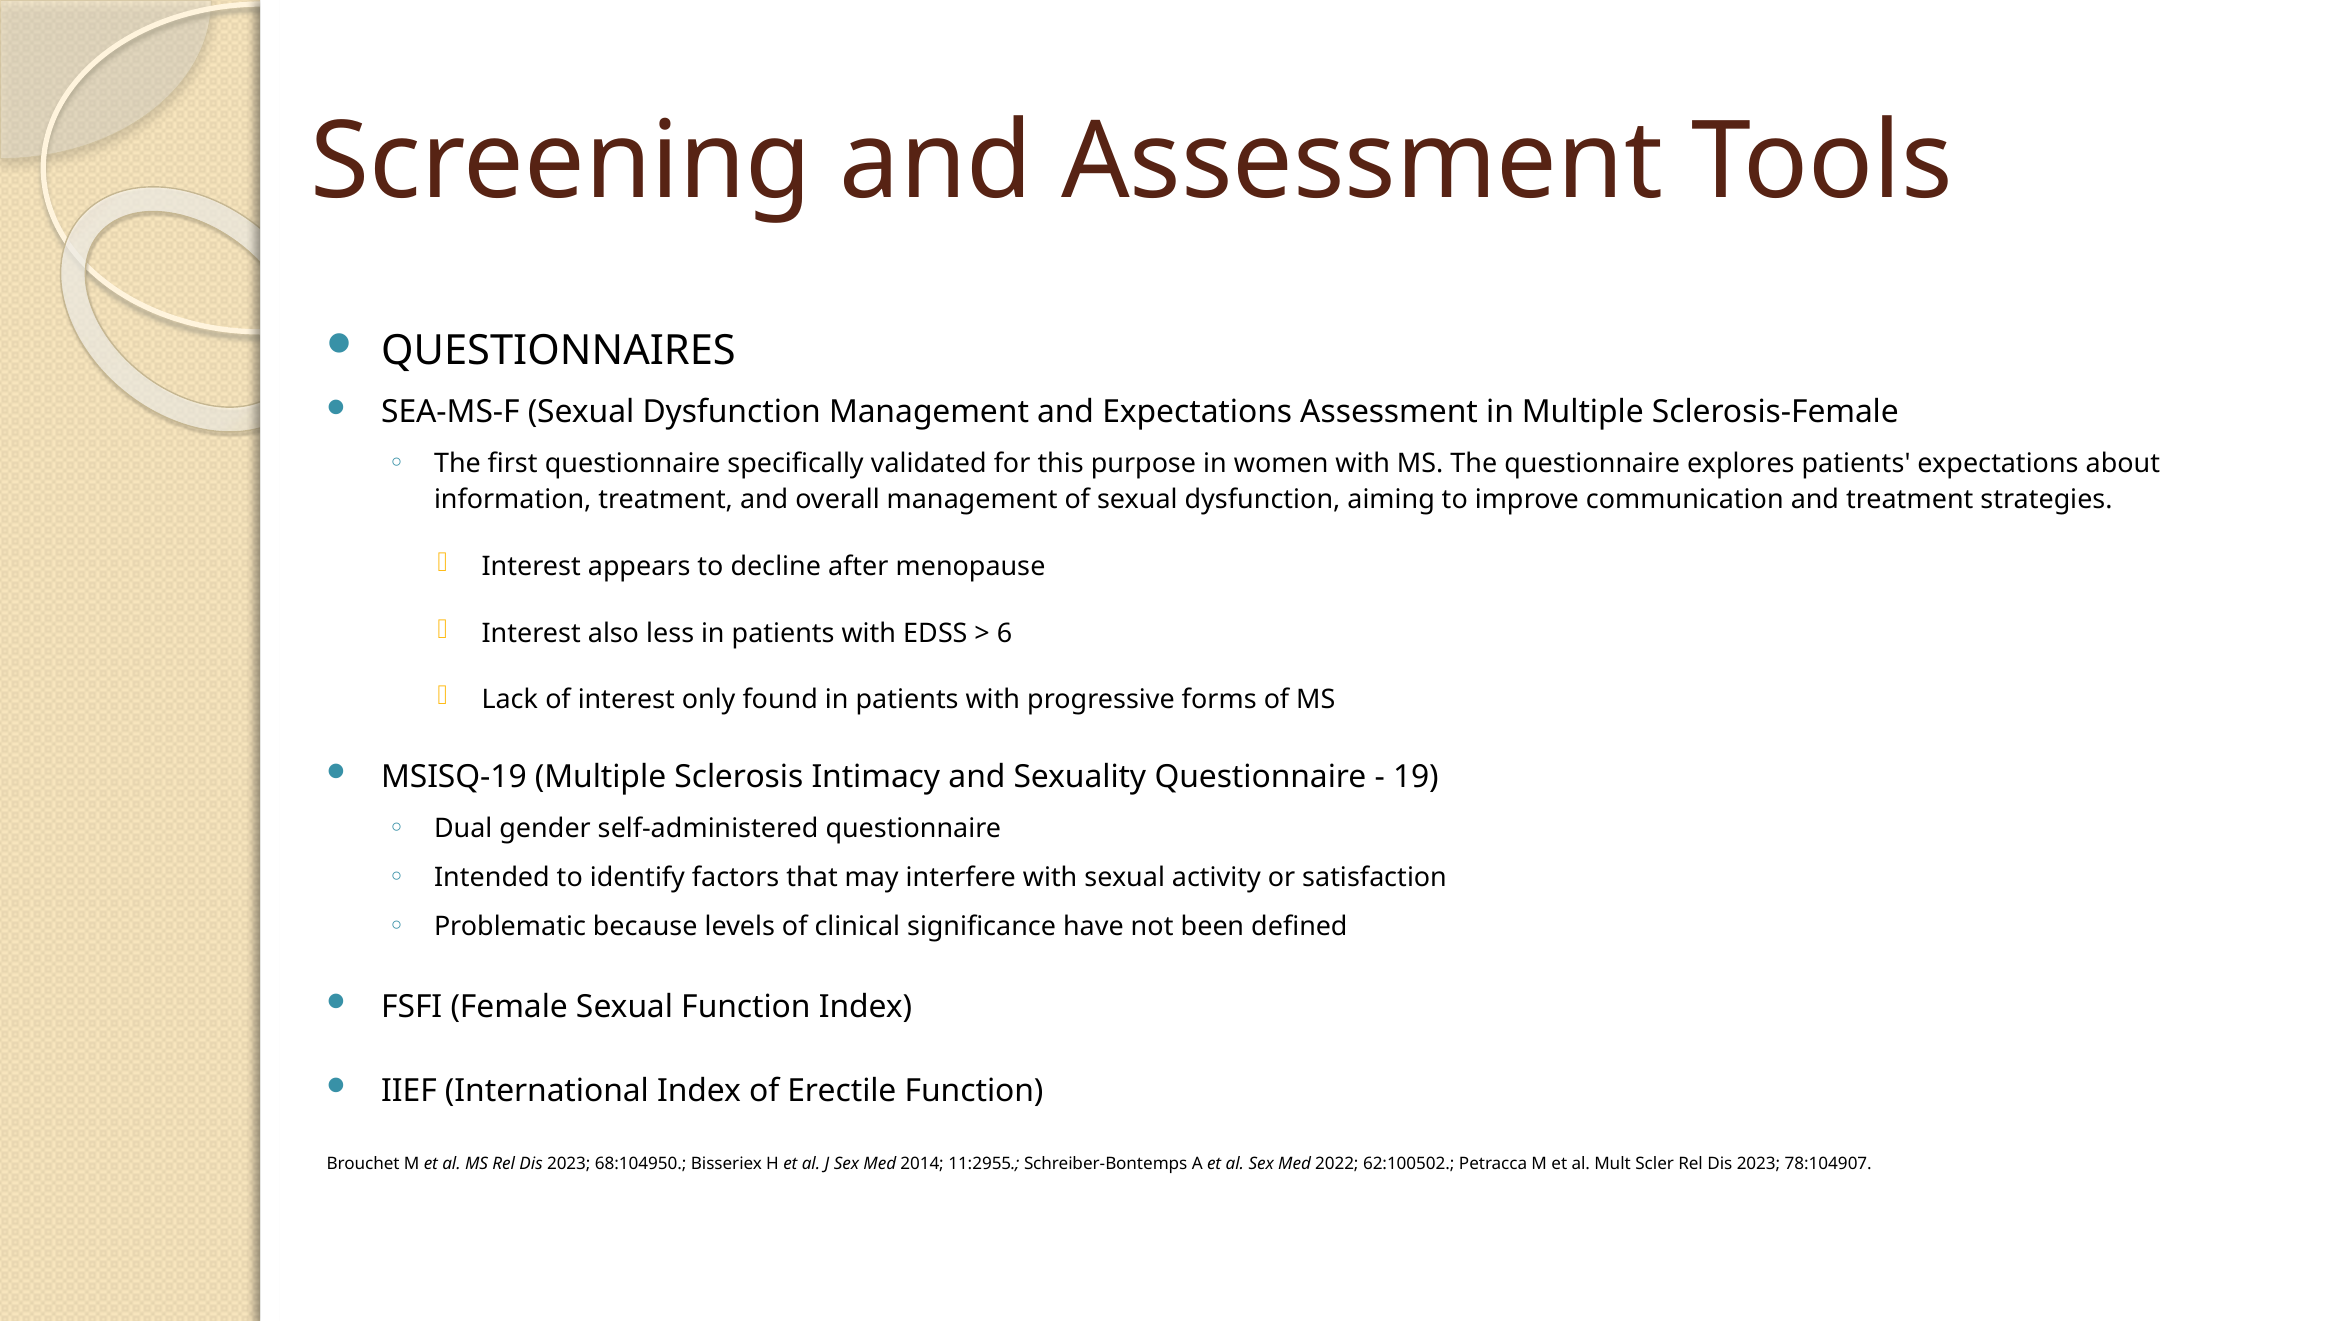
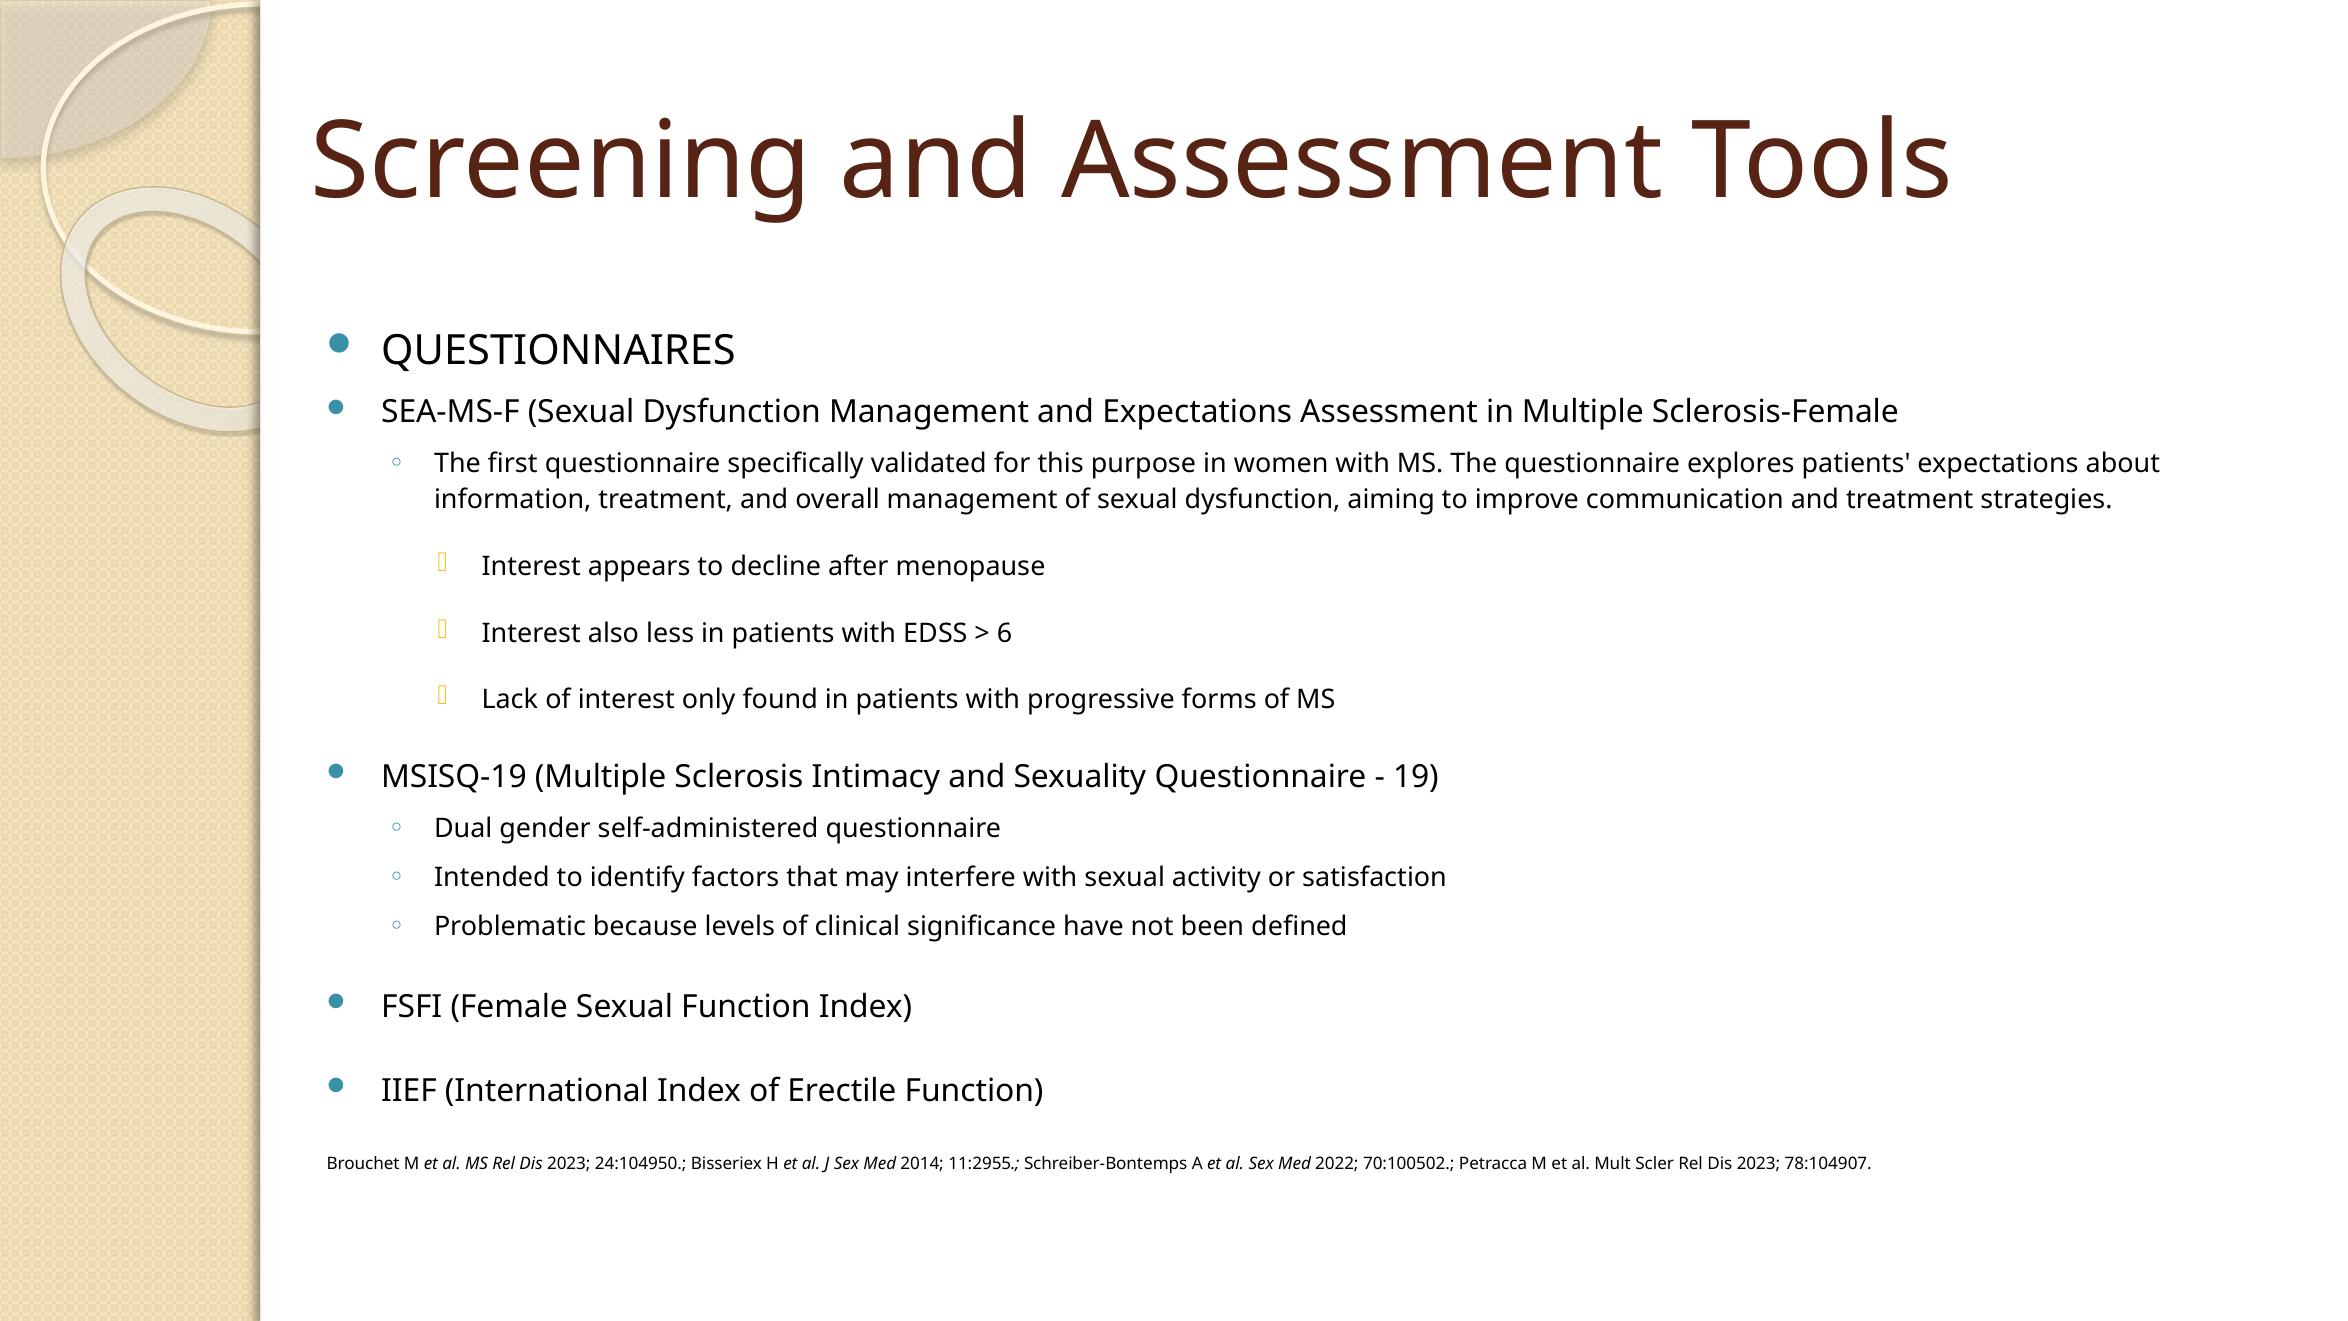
68:104950: 68:104950 -> 24:104950
62:100502: 62:100502 -> 70:100502
